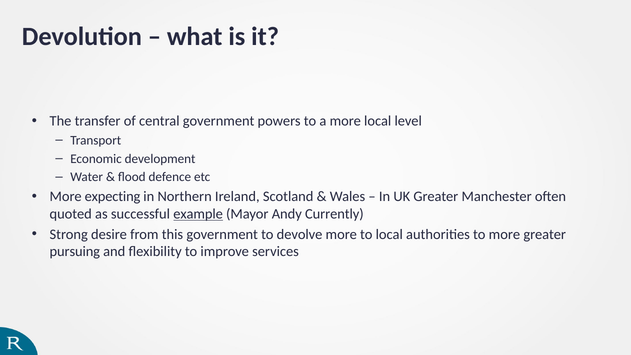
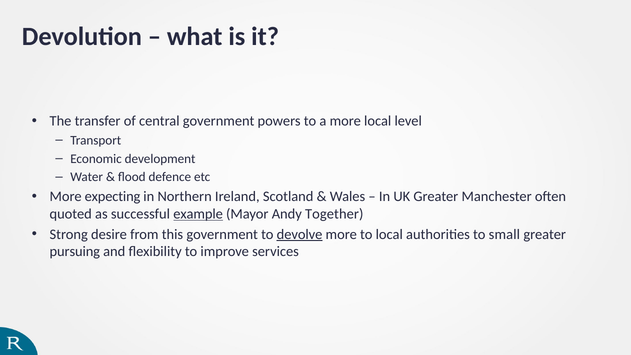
Currently: Currently -> Together
devolve underline: none -> present
to more: more -> small
